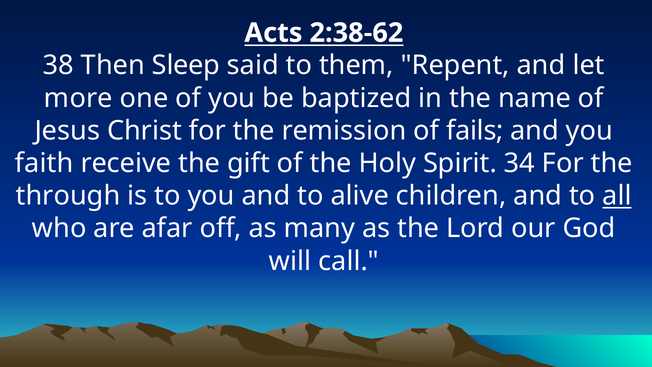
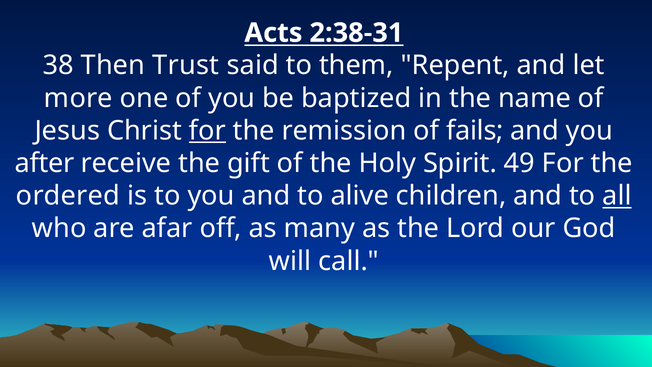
2:38-62: 2:38-62 -> 2:38-31
Sleep: Sleep -> Trust
for at (207, 131) underline: none -> present
faith: faith -> after
34: 34 -> 49
through: through -> ordered
